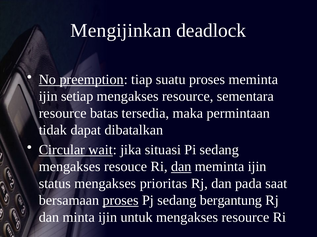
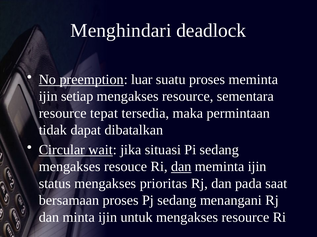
Mengijinkan: Mengijinkan -> Menghindari
tiap: tiap -> luar
batas: batas -> tepat
proses at (121, 201) underline: present -> none
bergantung: bergantung -> menangani
